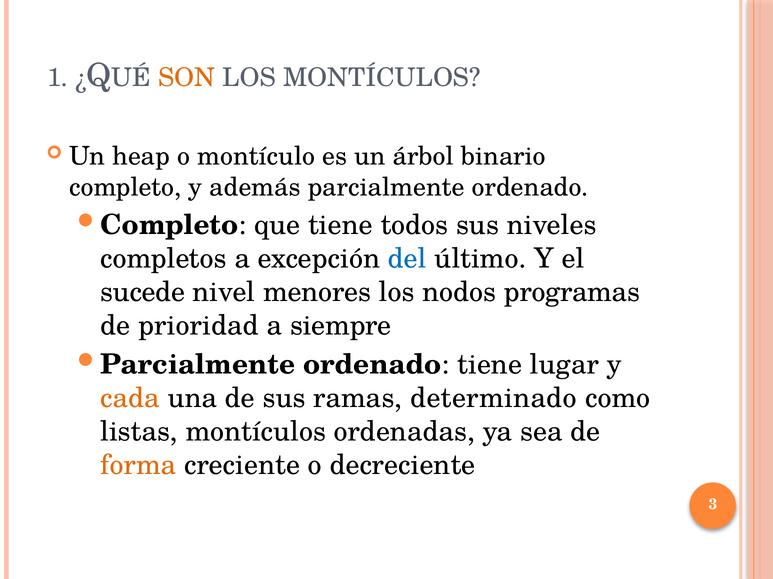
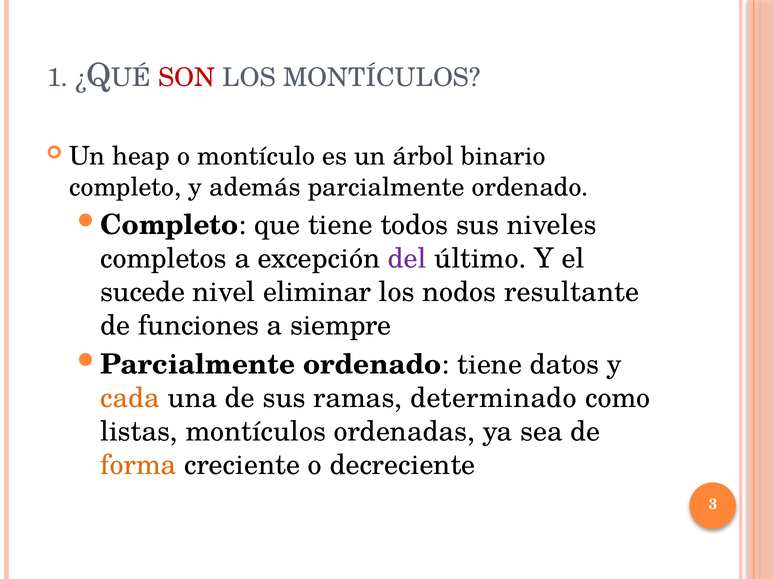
SON colour: orange -> red
del colour: blue -> purple
menores: menores -> eliminar
programas: programas -> resultante
prioridad: prioridad -> funciones
lugar: lugar -> datos
